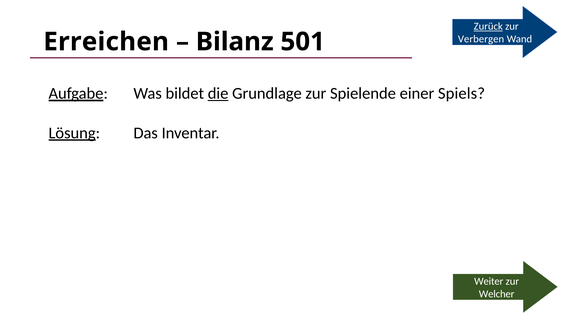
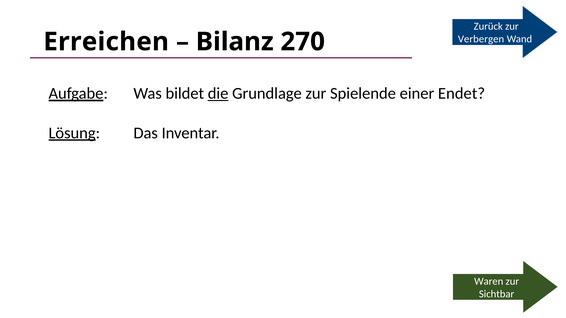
Zurück underline: present -> none
501: 501 -> 270
Spiels: Spiels -> Endet
Weiter: Weiter -> Waren
Welcher: Welcher -> Sichtbar
